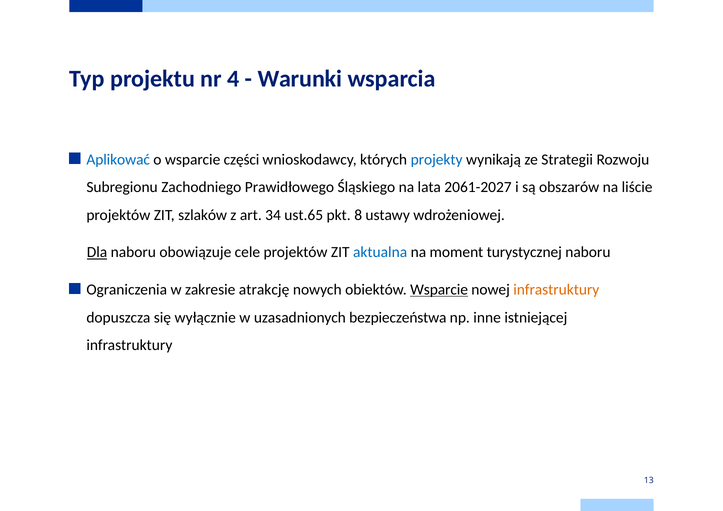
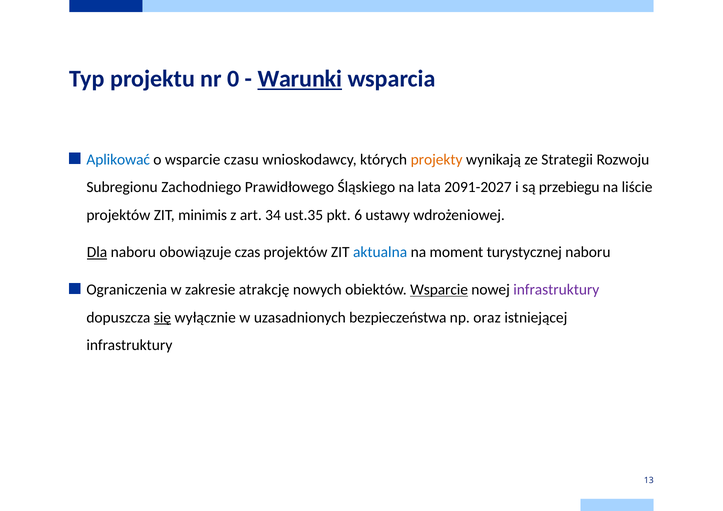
4: 4 -> 0
Warunki underline: none -> present
części: części -> czasu
projekty colour: blue -> orange
2061-2027: 2061-2027 -> 2091-2027
obszarów: obszarów -> przebiegu
szlaków: szlaków -> minimis
ust.65: ust.65 -> ust.35
8: 8 -> 6
cele: cele -> czas
infrastruktury at (556, 290) colour: orange -> purple
się underline: none -> present
inne: inne -> oraz
